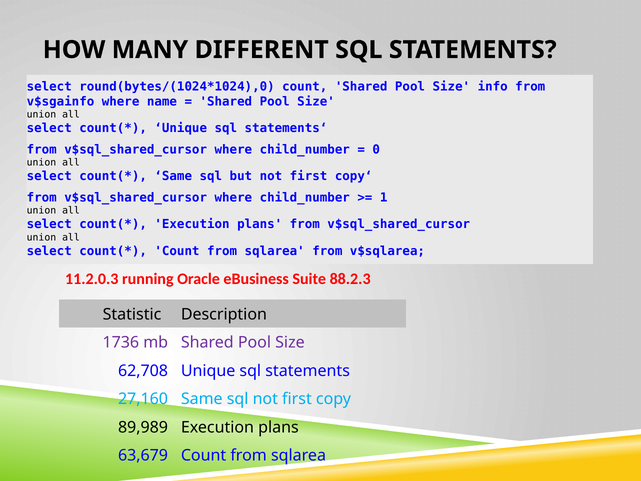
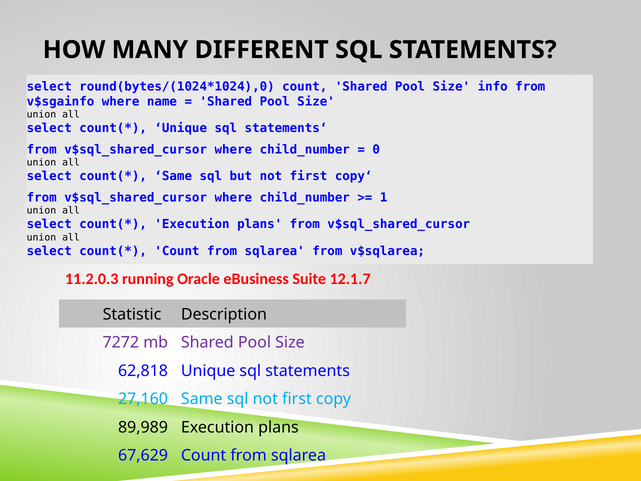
88.2.3: 88.2.3 -> 12.1.7
1736: 1736 -> 7272
62,708: 62,708 -> 62,818
63,679: 63,679 -> 67,629
